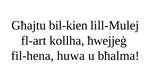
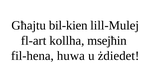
ħwejjeġ: ħwejjeġ -> msejħin
bħalma: bħalma -> żdiedet
